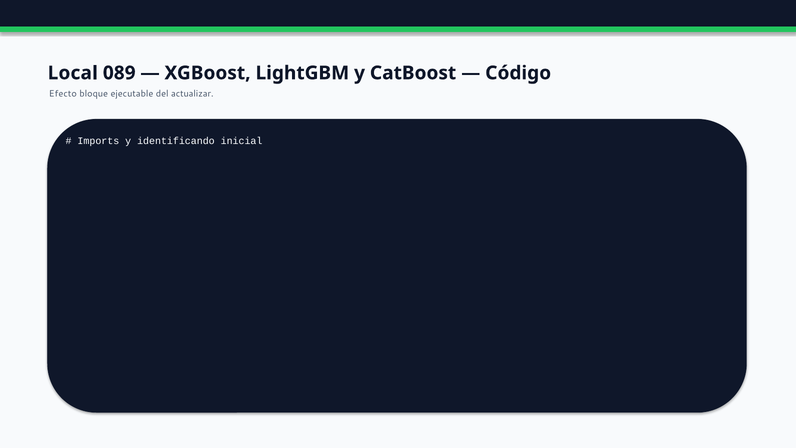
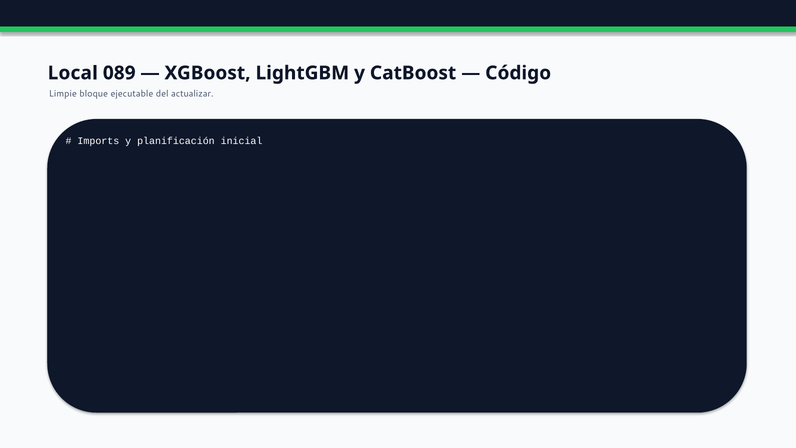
Efecto: Efecto -> Limpie
identificando: identificando -> planificación
